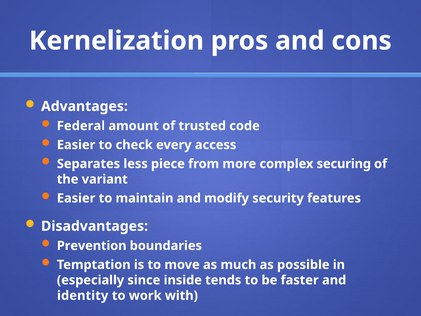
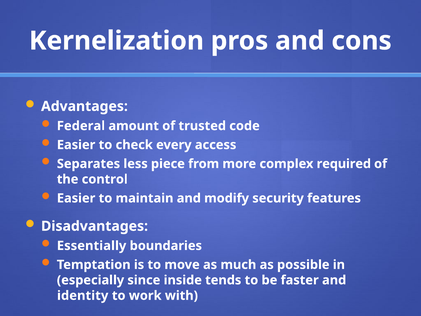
securing: securing -> required
variant: variant -> control
Prevention: Prevention -> Essentially
